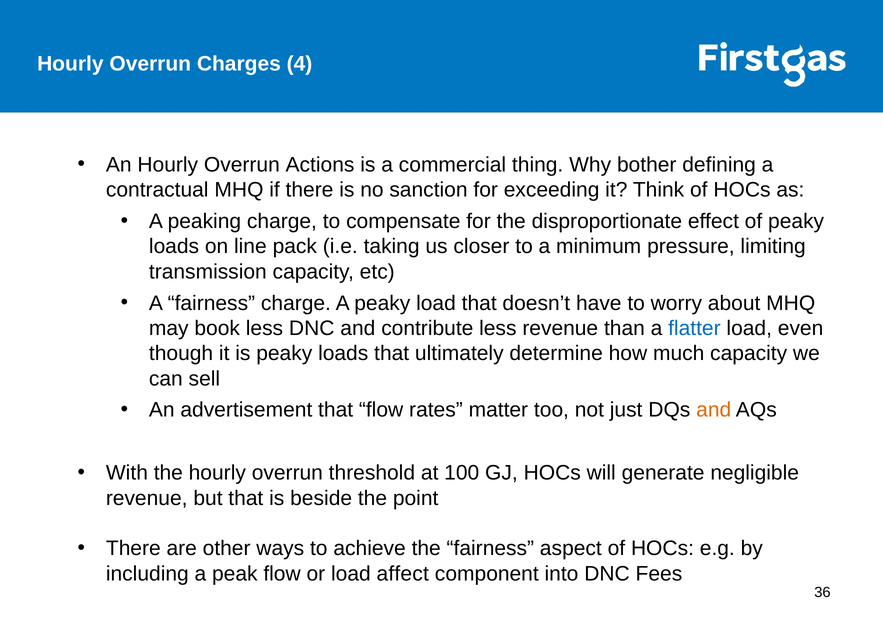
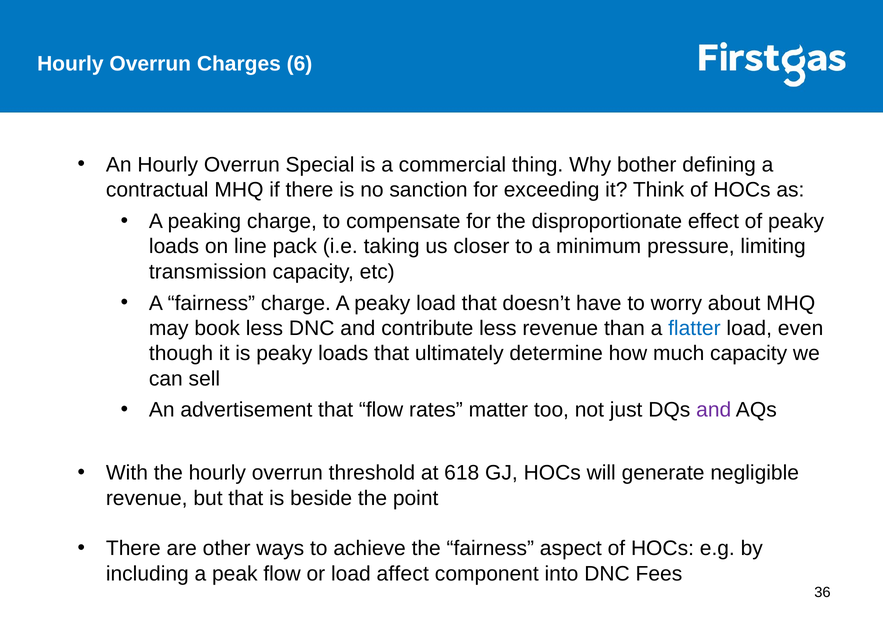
4: 4 -> 6
Actions: Actions -> Special
and at (714, 410) colour: orange -> purple
100: 100 -> 618
